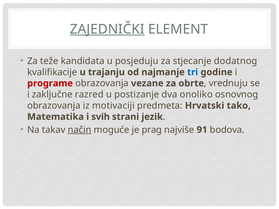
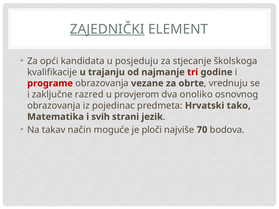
teže: teže -> opći
dodatnog: dodatnog -> školskoga
tri colour: blue -> red
postizanje: postizanje -> provjerom
motivaciji: motivaciji -> pojedinac
način underline: present -> none
prag: prag -> ploči
91: 91 -> 70
